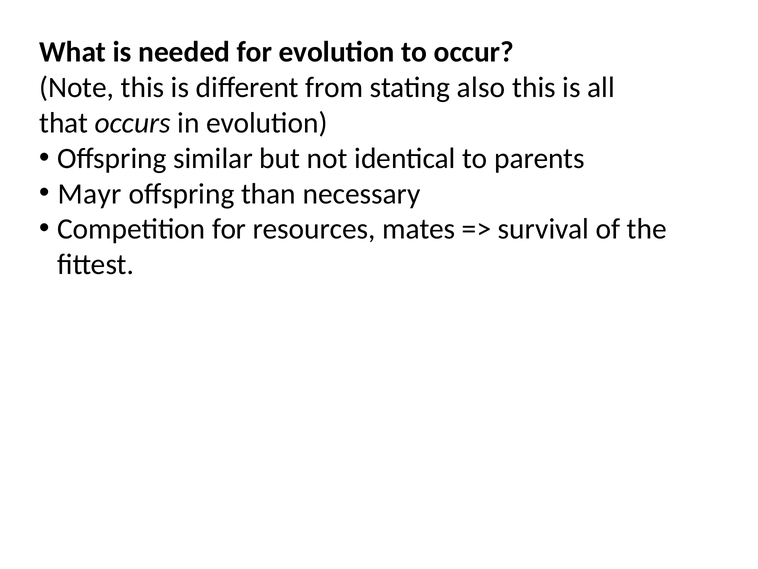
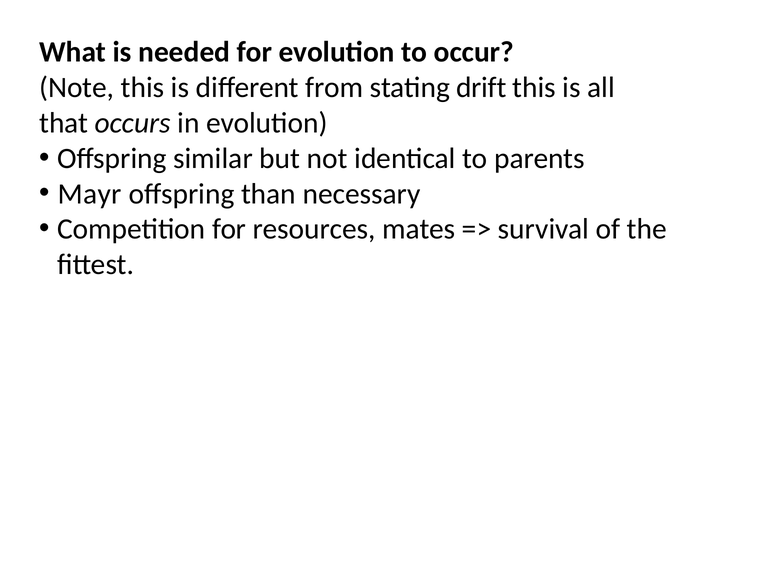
also: also -> drift
